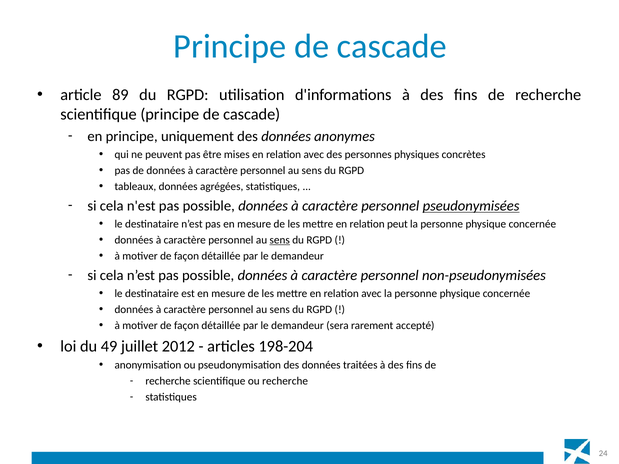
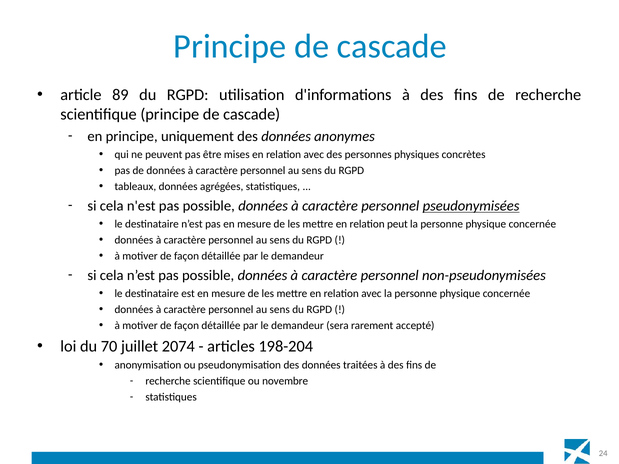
sens at (280, 240) underline: present -> none
49: 49 -> 70
2012: 2012 -> 2074
ou recherche: recherche -> novembre
